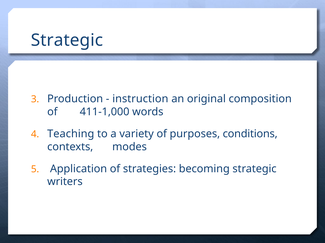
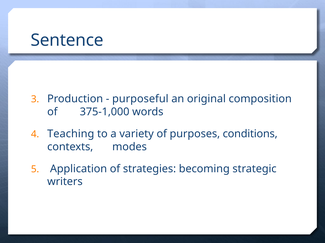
Strategic at (67, 40): Strategic -> Sentence
instruction: instruction -> purposeful
411-1,000: 411-1,000 -> 375-1,000
